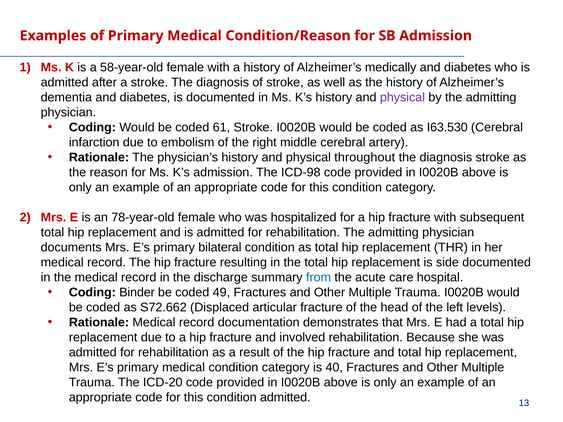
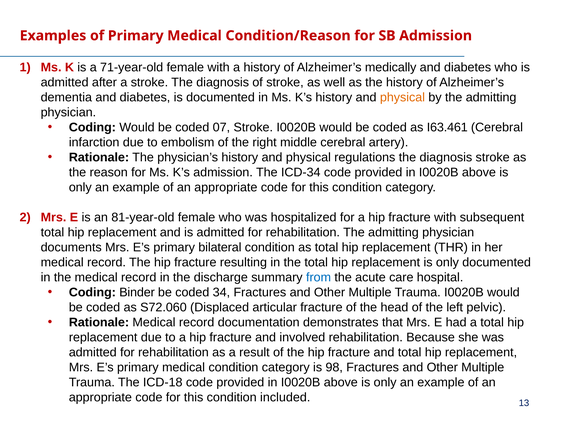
58-year-old: 58-year-old -> 71-year-old
physical at (402, 97) colour: purple -> orange
61: 61 -> 07
I63.530: I63.530 -> I63.461
throughout: throughout -> regulations
ICD-98: ICD-98 -> ICD-34
78-year-old: 78-year-old -> 81-year-old
replacement is side: side -> only
49: 49 -> 34
S72.662: S72.662 -> S72.060
levels: levels -> pelvic
40: 40 -> 98
ICD-20: ICD-20 -> ICD-18
condition admitted: admitted -> included
